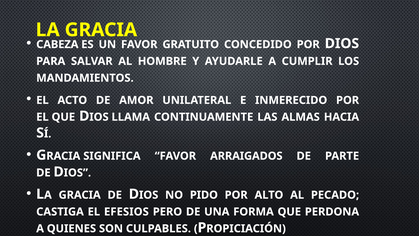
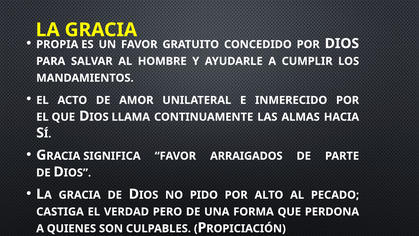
CABEZA: CABEZA -> PROPIA
EFESIOS: EFESIOS -> VERDAD
